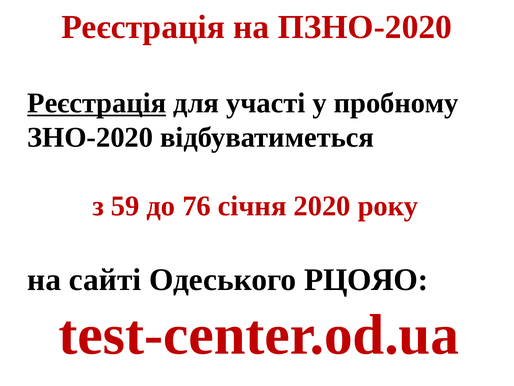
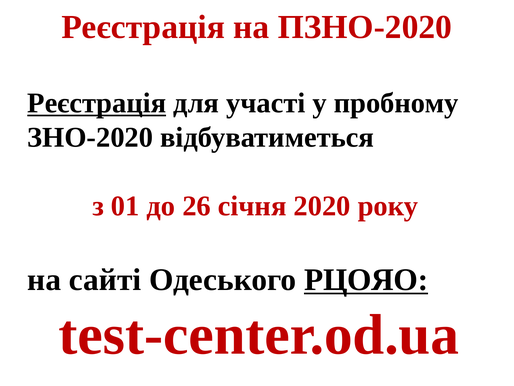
59: 59 -> 01
76: 76 -> 26
РЦОЯО underline: none -> present
